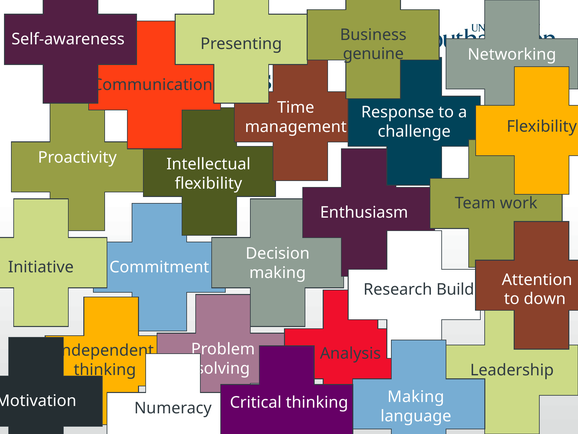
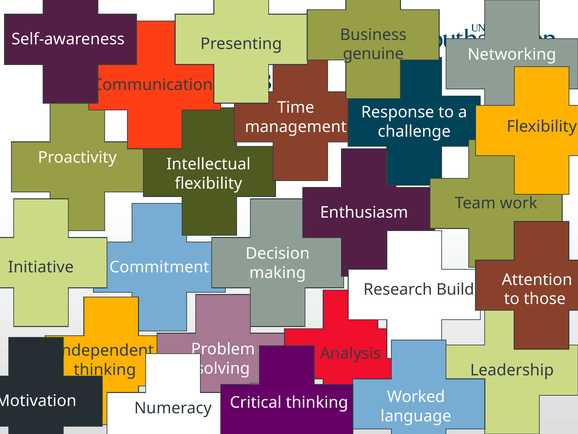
down: down -> those
Making at (416, 396): Making -> Worked
